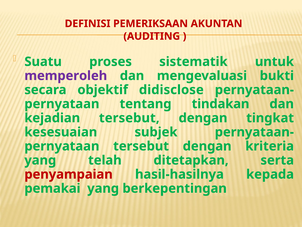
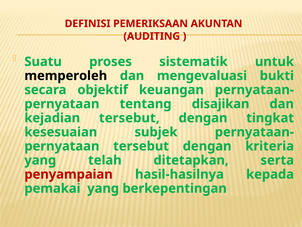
memperoleh colour: purple -> black
didisclose: didisclose -> keuangan
tindakan: tindakan -> disajikan
